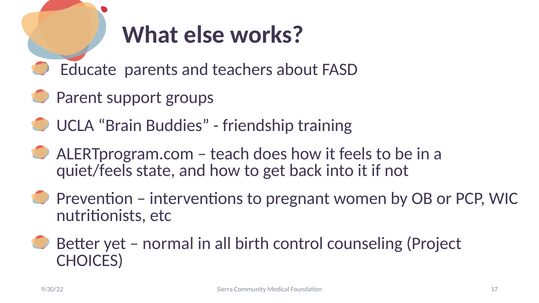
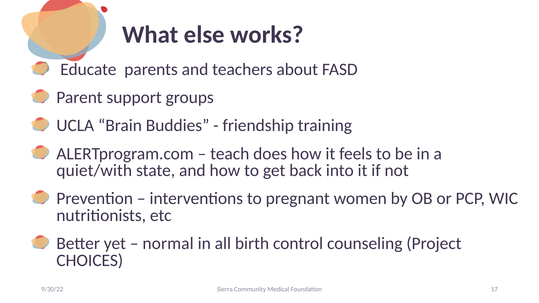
quiet/feels: quiet/feels -> quiet/with
